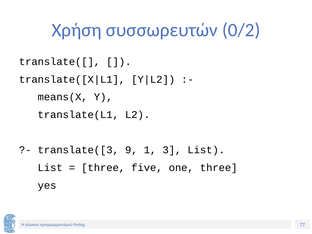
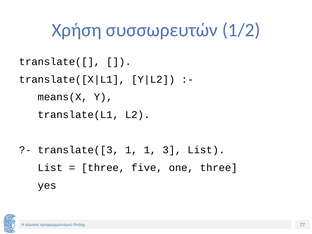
0/2: 0/2 -> 1/2
translate([3 9: 9 -> 1
